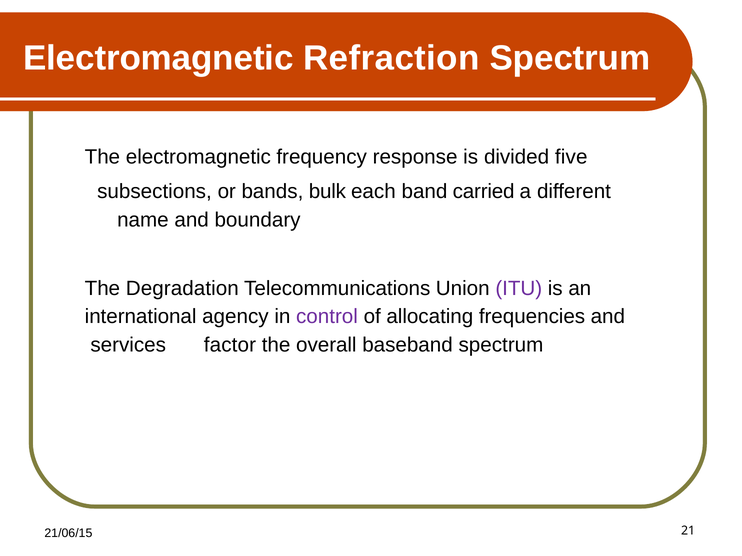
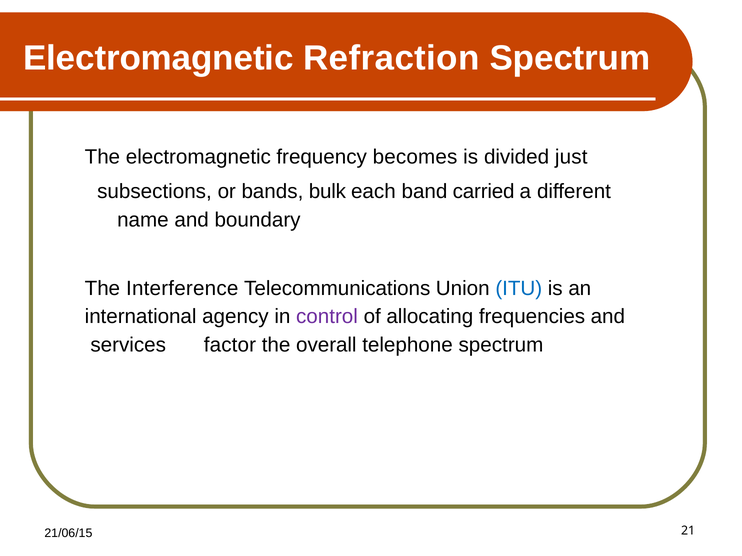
response: response -> becomes
five: five -> just
Degradation: Degradation -> Interference
ITU colour: purple -> blue
baseband: baseband -> telephone
